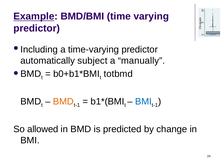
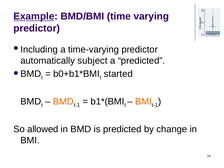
a manually: manually -> predicted
totbmd: totbmd -> started
BMI at (143, 101) colour: blue -> orange
